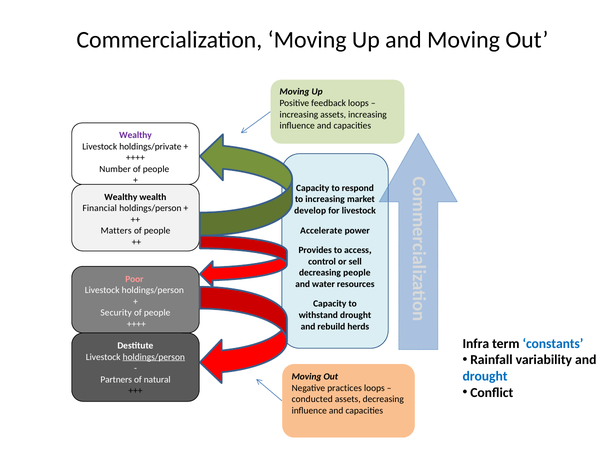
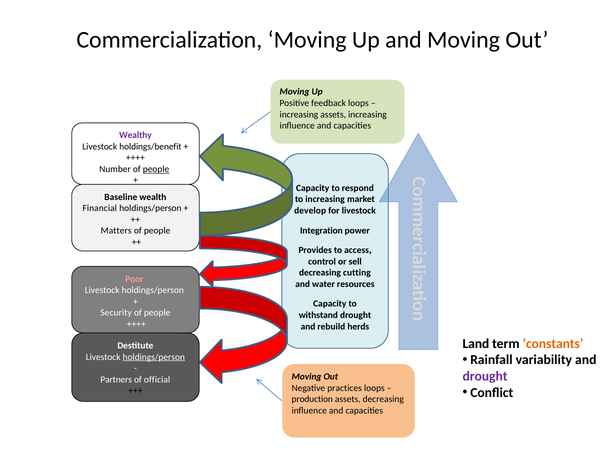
holdings/private: holdings/private -> holdings/benefit
people at (156, 169) underline: none -> present
Wealthy at (121, 197): Wealthy -> Baseline
Accelerate: Accelerate -> Integration
decreasing people: people -> cutting
Infra: Infra -> Land
constants colour: blue -> orange
drought at (485, 377) colour: blue -> purple
natural: natural -> official
conducted: conducted -> production
